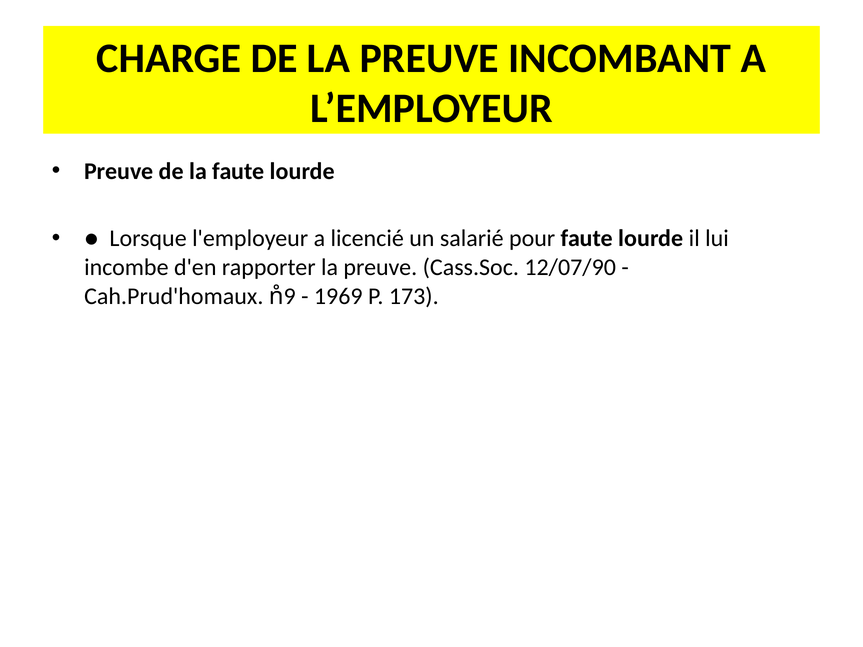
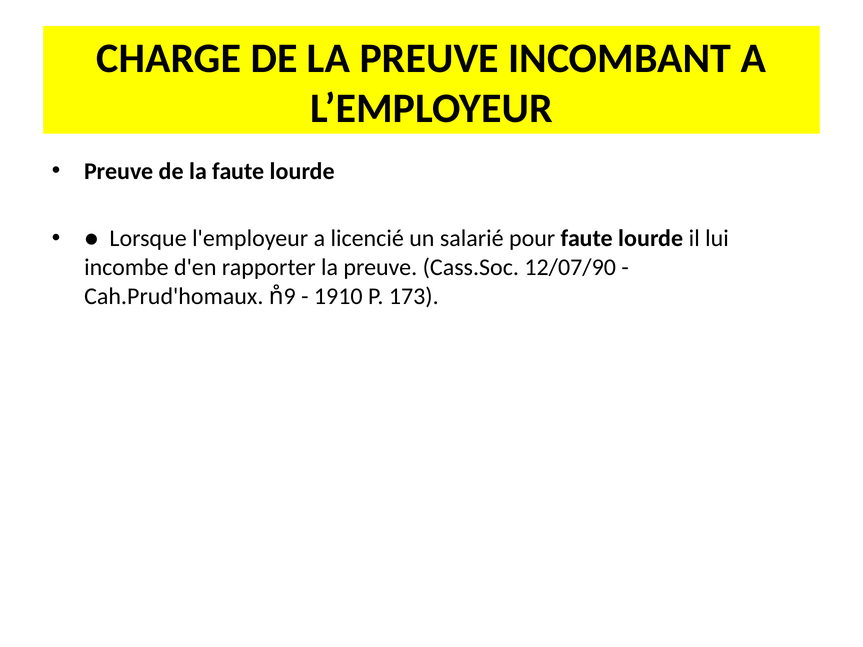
1969: 1969 -> 1910
